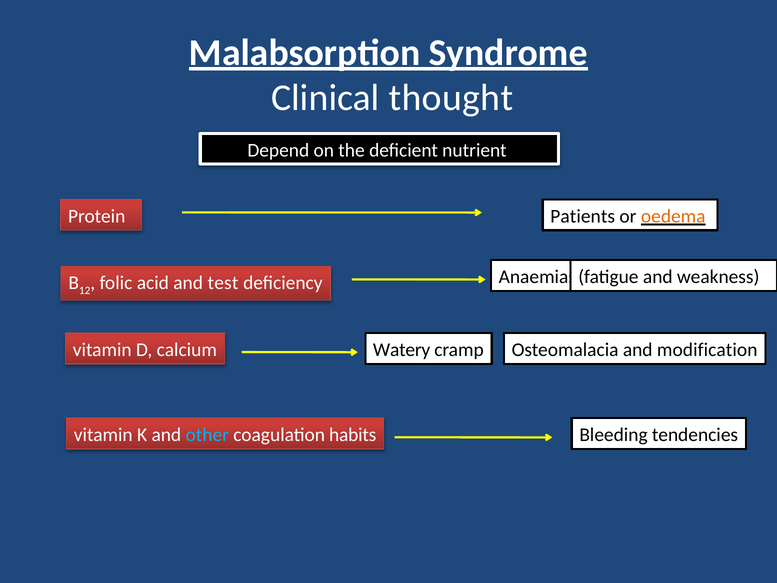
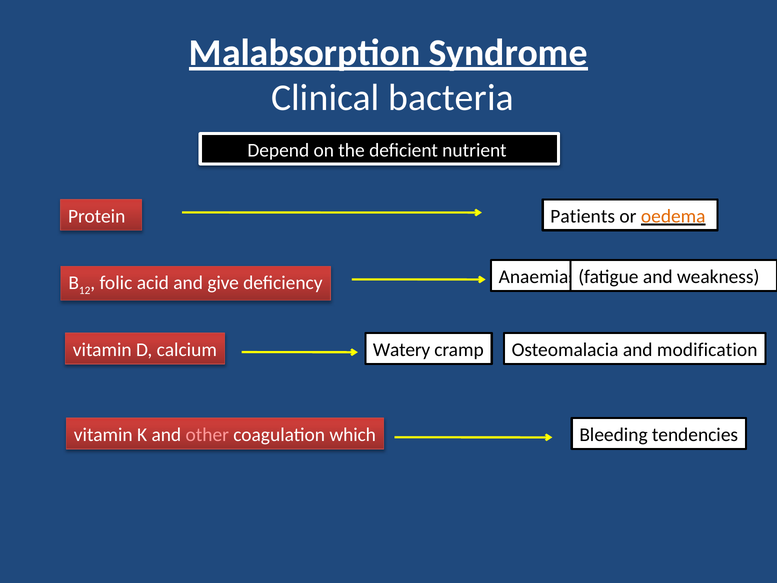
thought: thought -> bacteria
test: test -> give
other colour: light blue -> pink
habits: habits -> which
